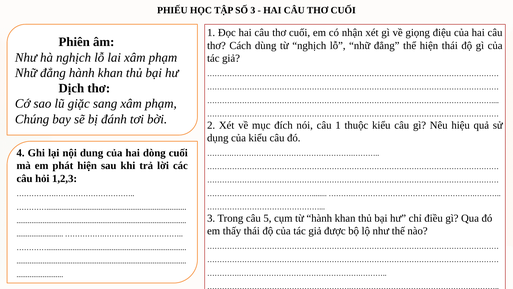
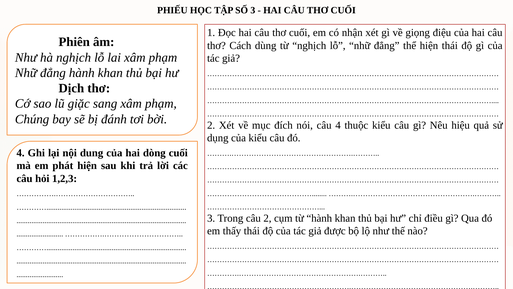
câu 1: 1 -> 4
câu 5: 5 -> 2
